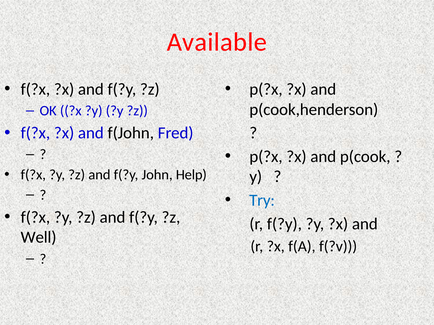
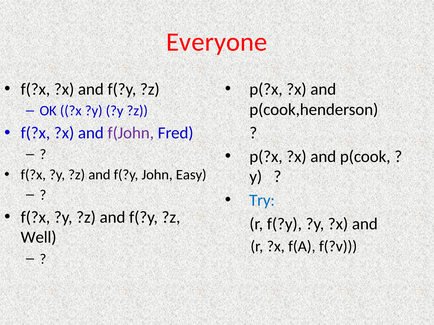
Available: Available -> Everyone
f(John colour: black -> purple
Help: Help -> Easy
